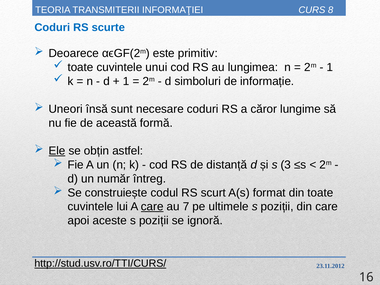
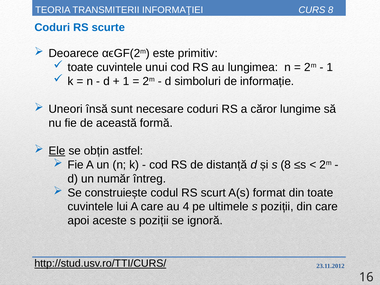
s 3: 3 -> 8
care at (152, 207) underline: present -> none
7: 7 -> 4
